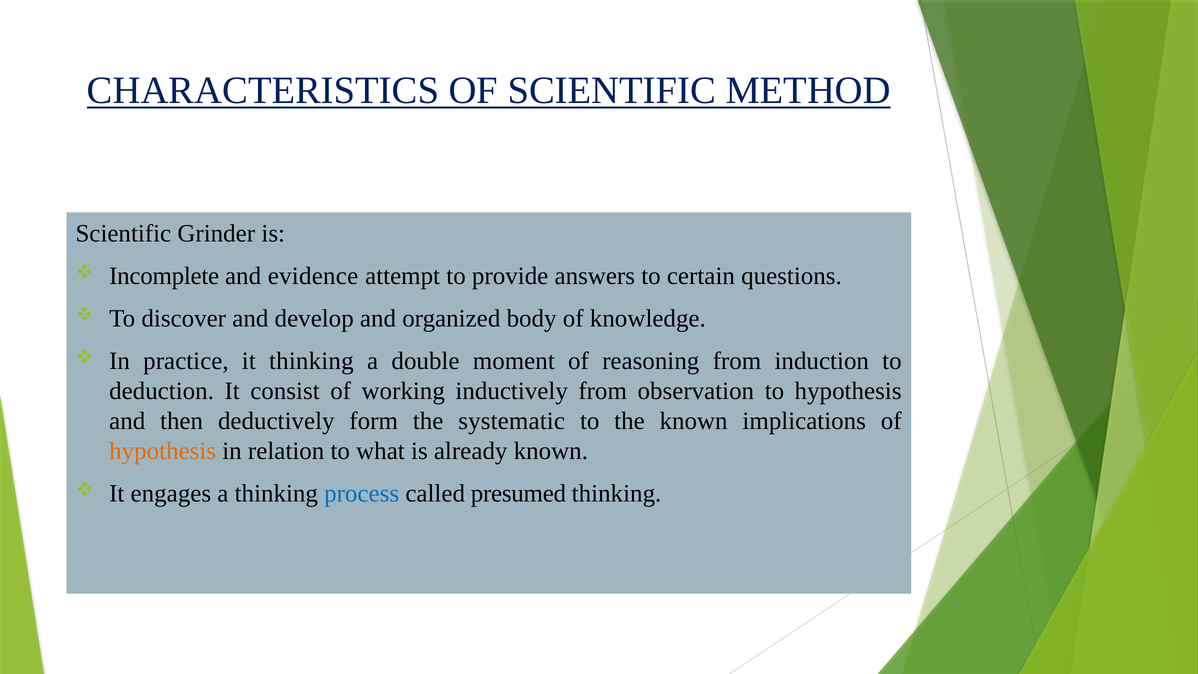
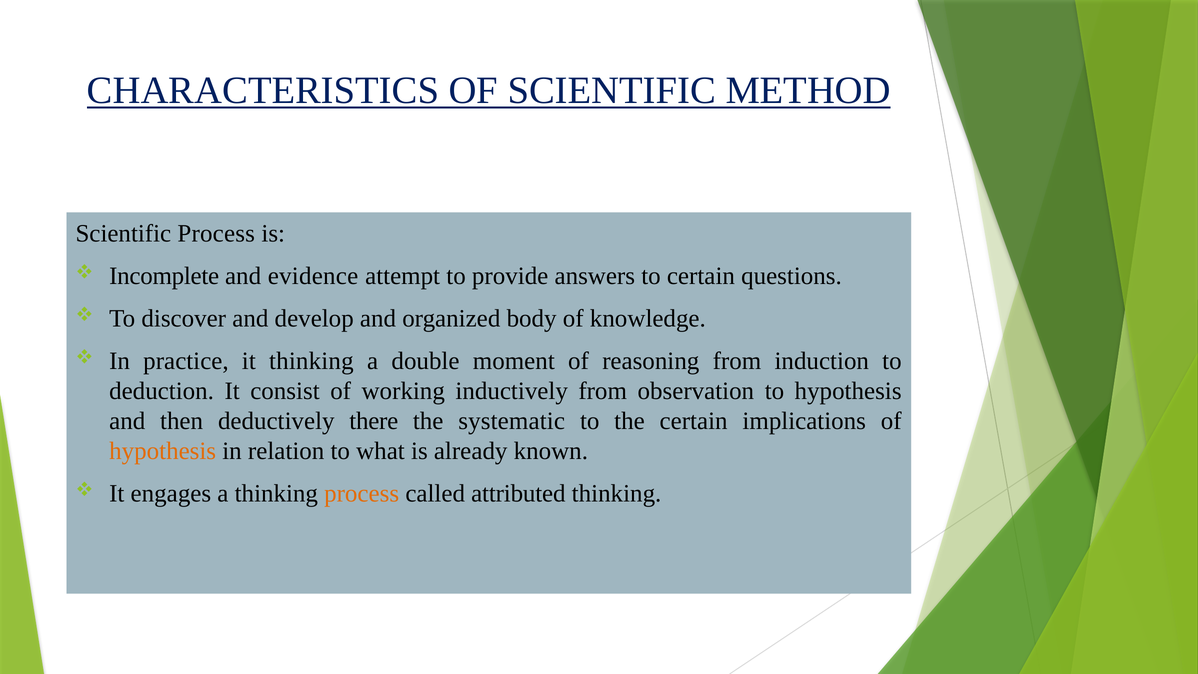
Scientific Grinder: Grinder -> Process
form: form -> there
the known: known -> certain
process at (362, 493) colour: blue -> orange
presumed: presumed -> attributed
